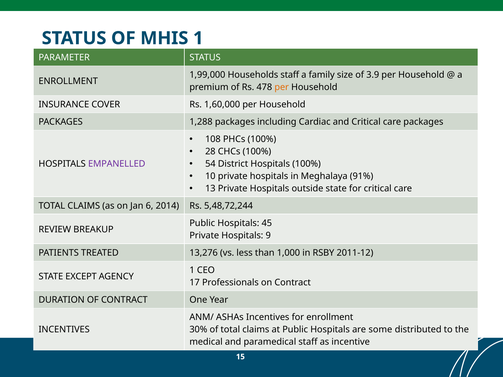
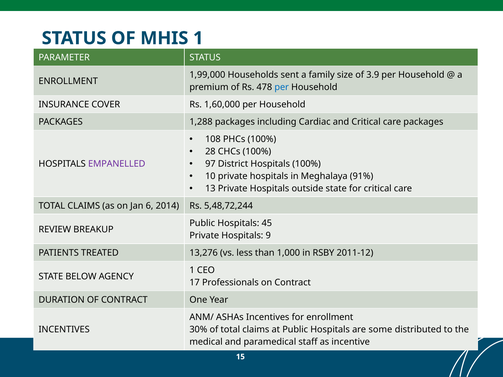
Households staff: staff -> sent
per at (282, 87) colour: orange -> blue
54: 54 -> 97
EXCEPT: EXCEPT -> BELOW
